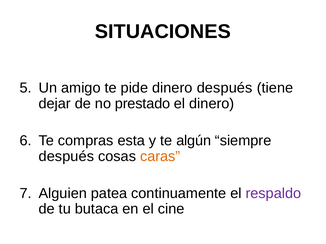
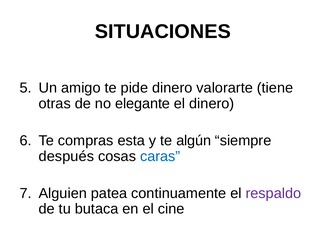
dinero después: después -> valorarte
dejar: dejar -> otras
prestado: prestado -> elegante
caras colour: orange -> blue
